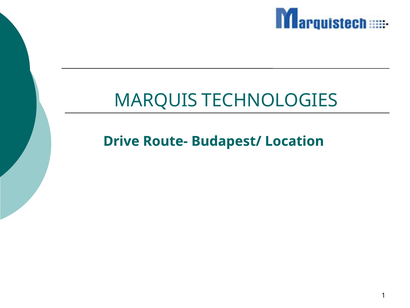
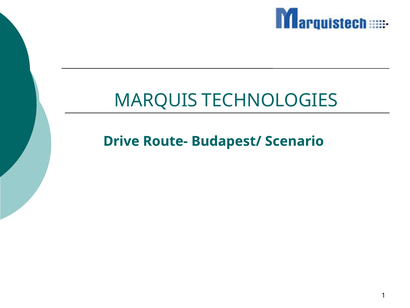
Location: Location -> Scenario
